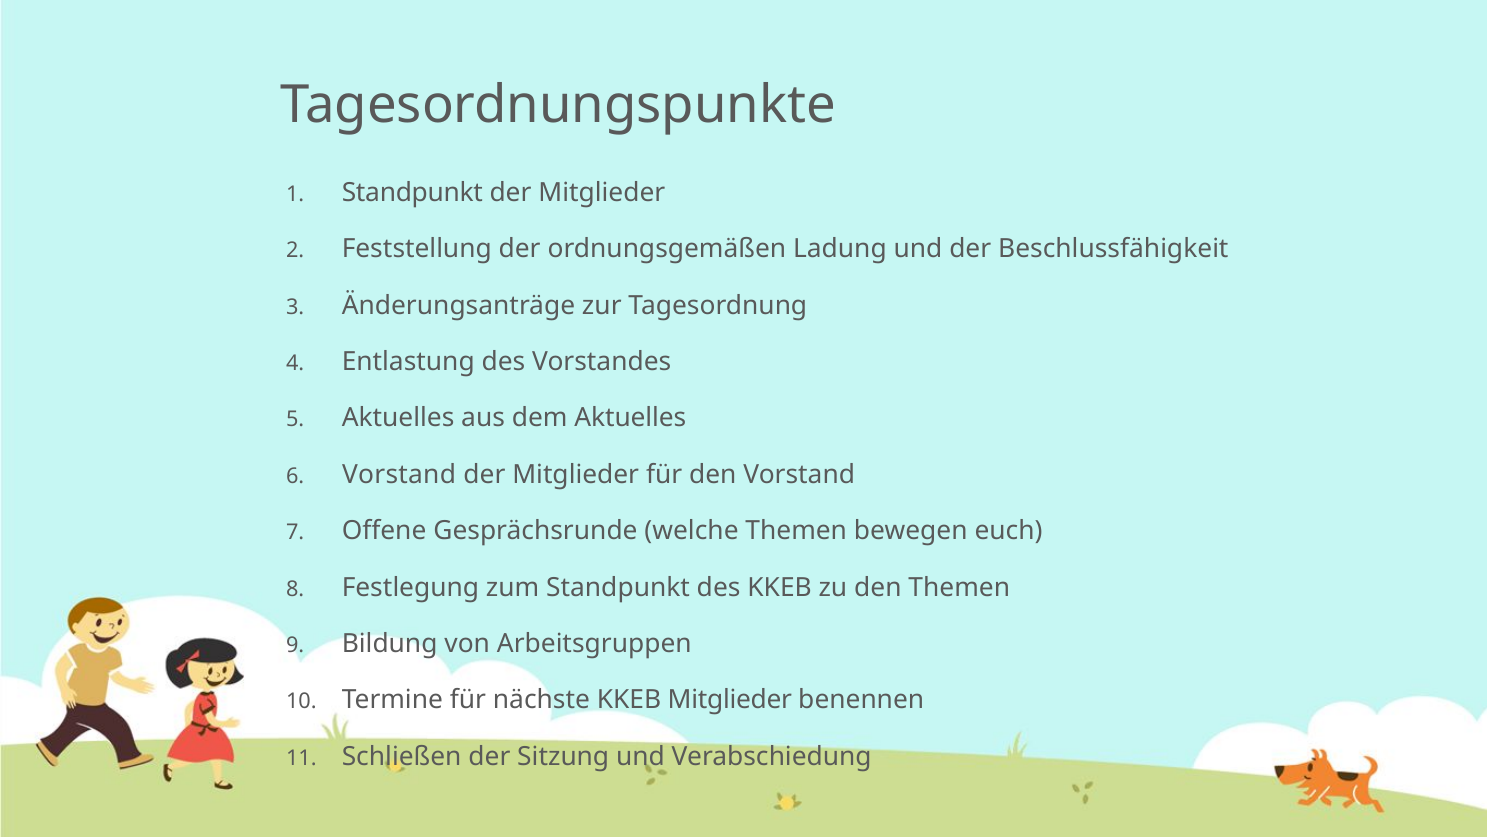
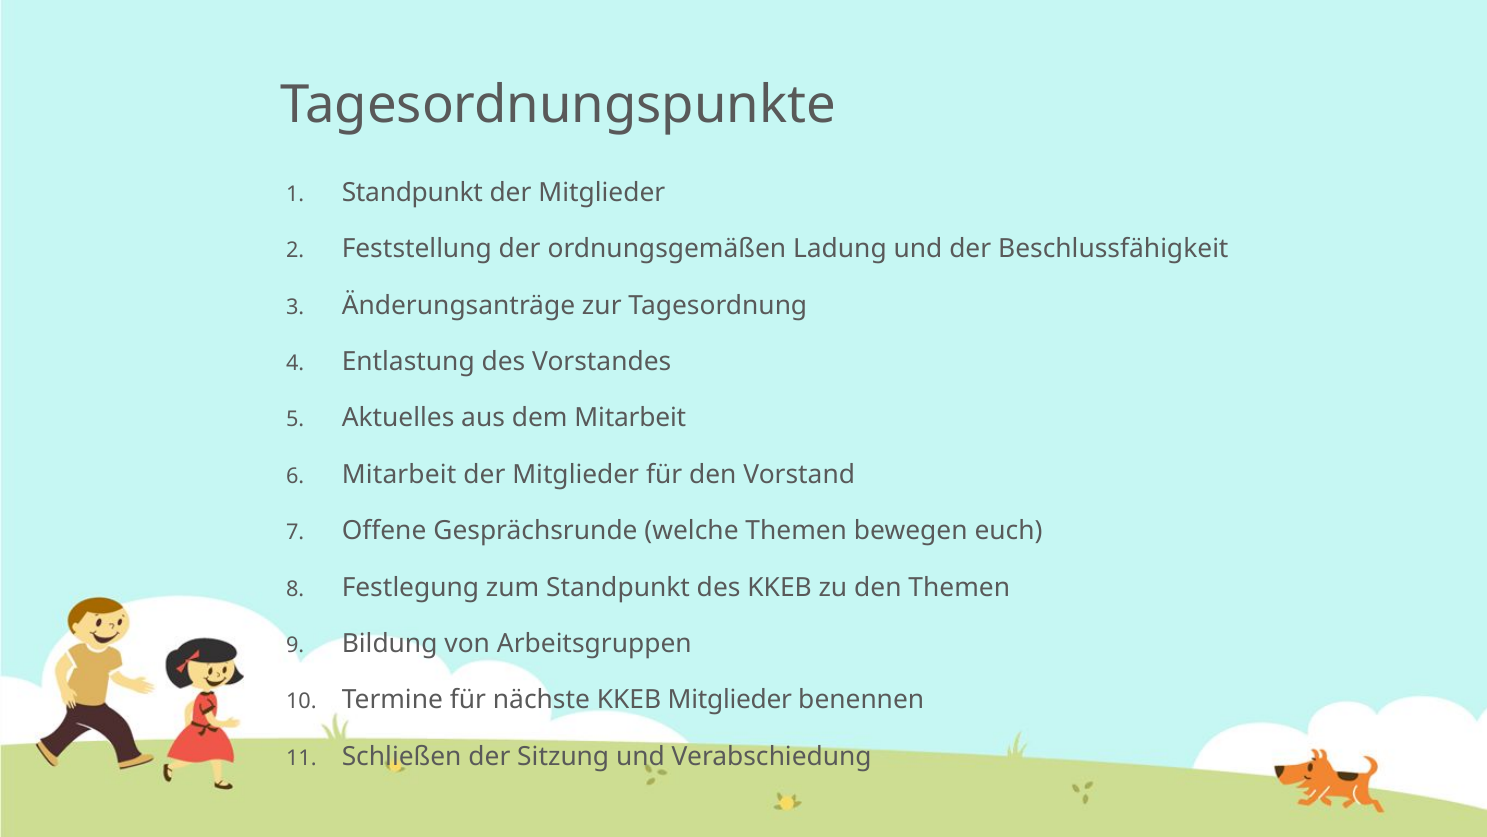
dem Aktuelles: Aktuelles -> Mitarbeit
Vorstand at (399, 474): Vorstand -> Mitarbeit
